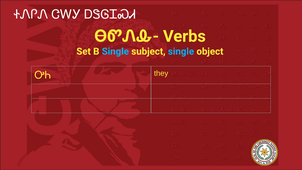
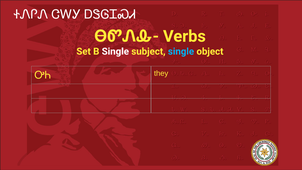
Single at (115, 51) colour: light blue -> white
